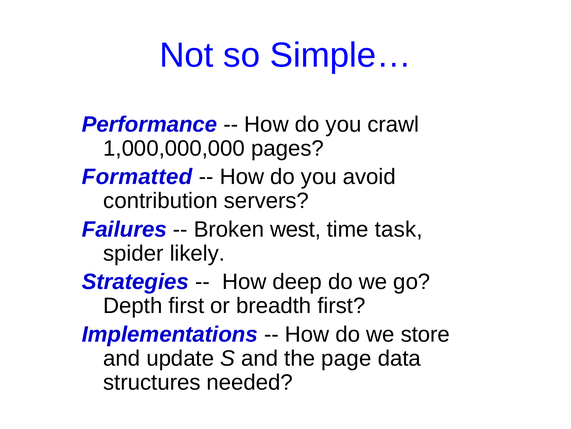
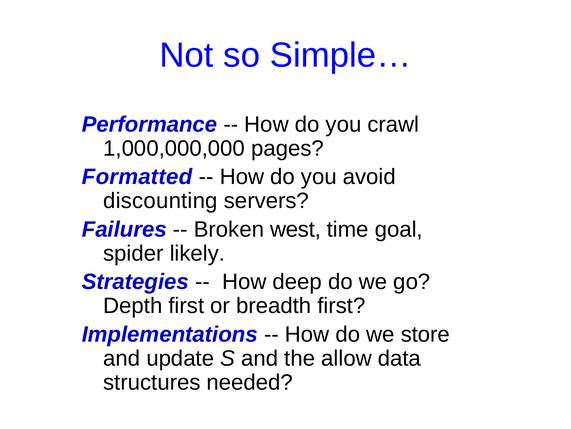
contribution: contribution -> discounting
task: task -> goal
page: page -> allow
